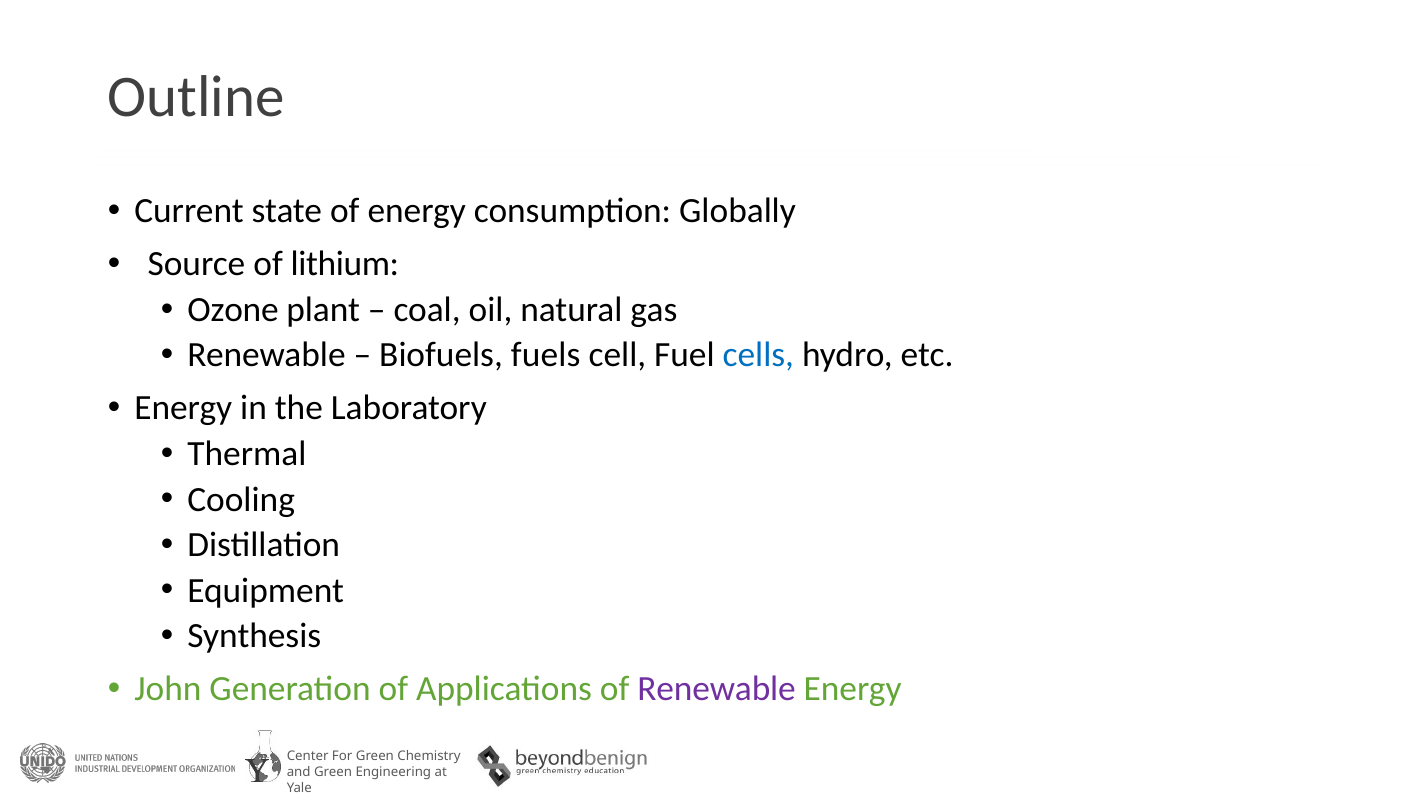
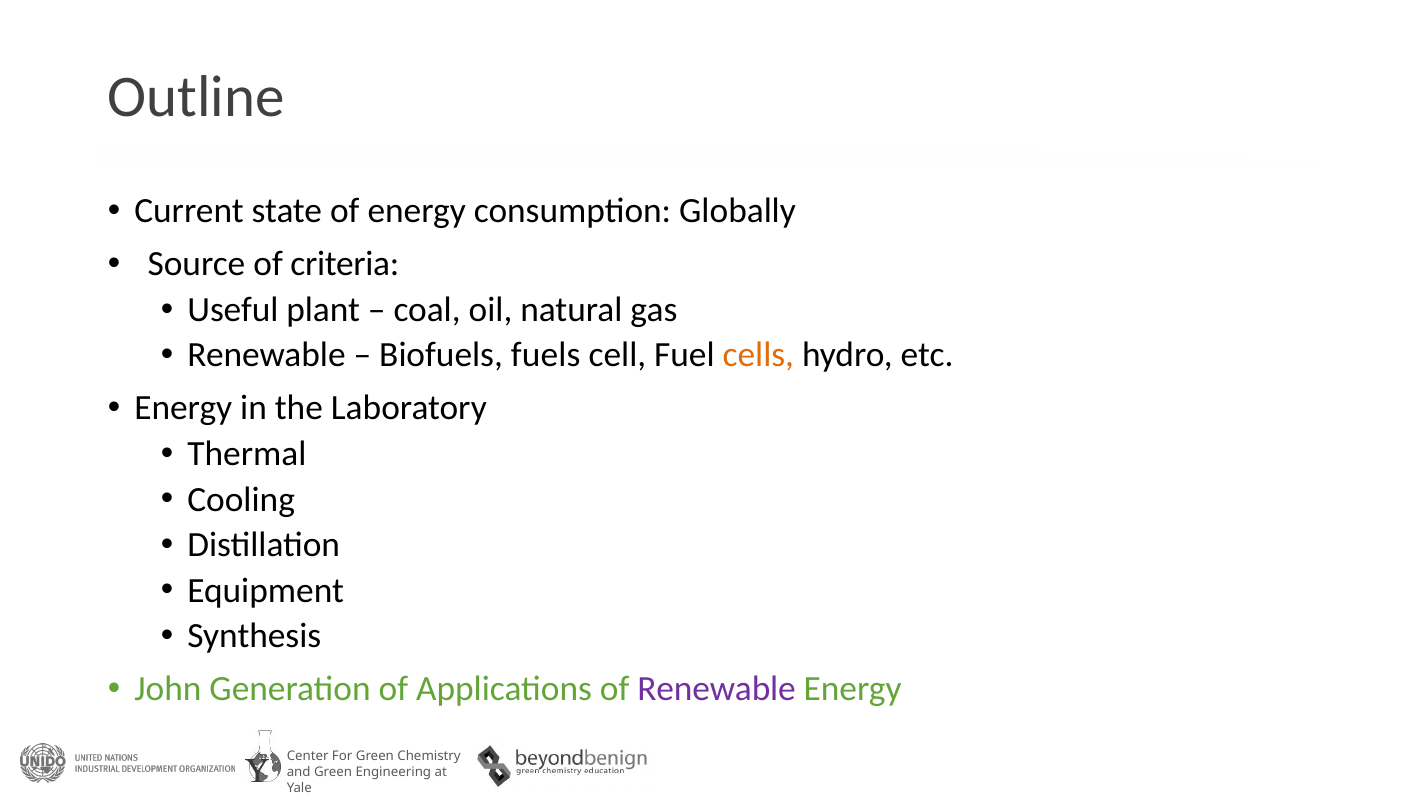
lithium: lithium -> criteria
Ozone: Ozone -> Useful
cells colour: blue -> orange
